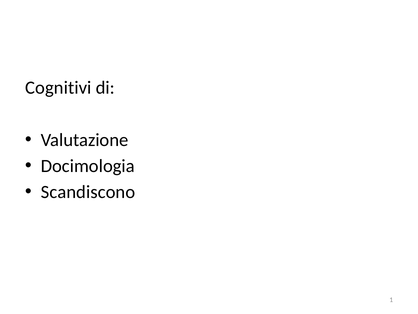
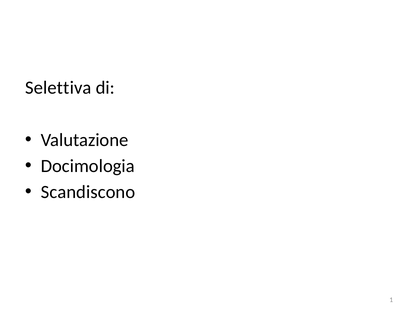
Cognitivi: Cognitivi -> Selettiva
